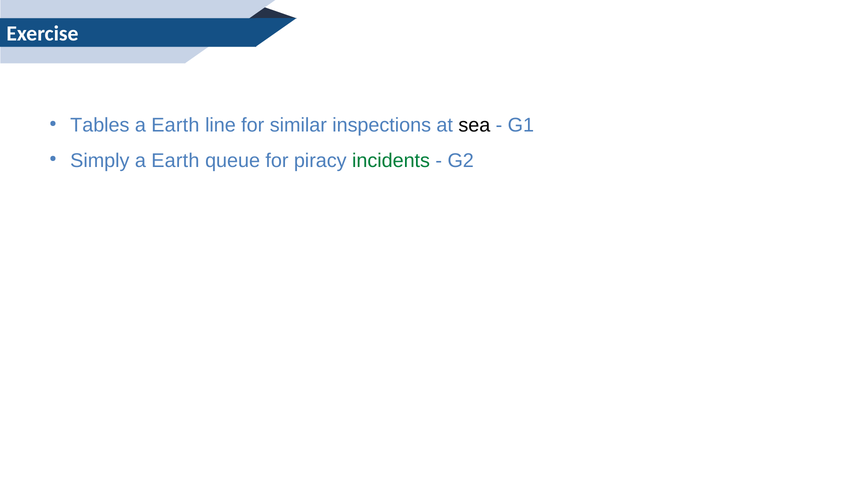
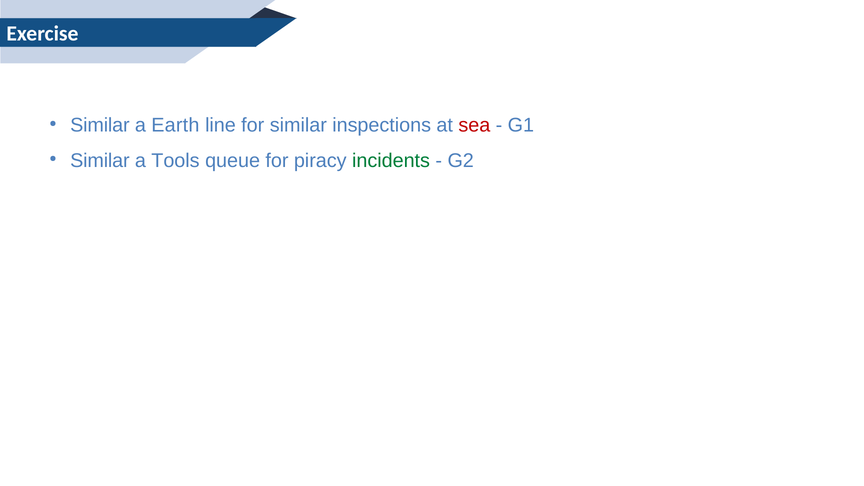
Tables at (100, 125): Tables -> Similar
sea colour: black -> red
Simply at (100, 161): Simply -> Similar
Earth at (175, 161): Earth -> Tools
